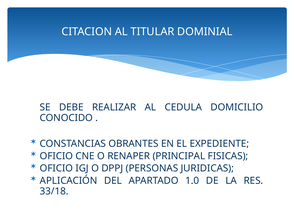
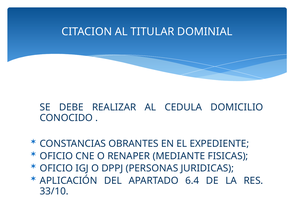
PRINCIPAL: PRINCIPAL -> MEDIANTE
1.0: 1.0 -> 6.4
33/18: 33/18 -> 33/10
